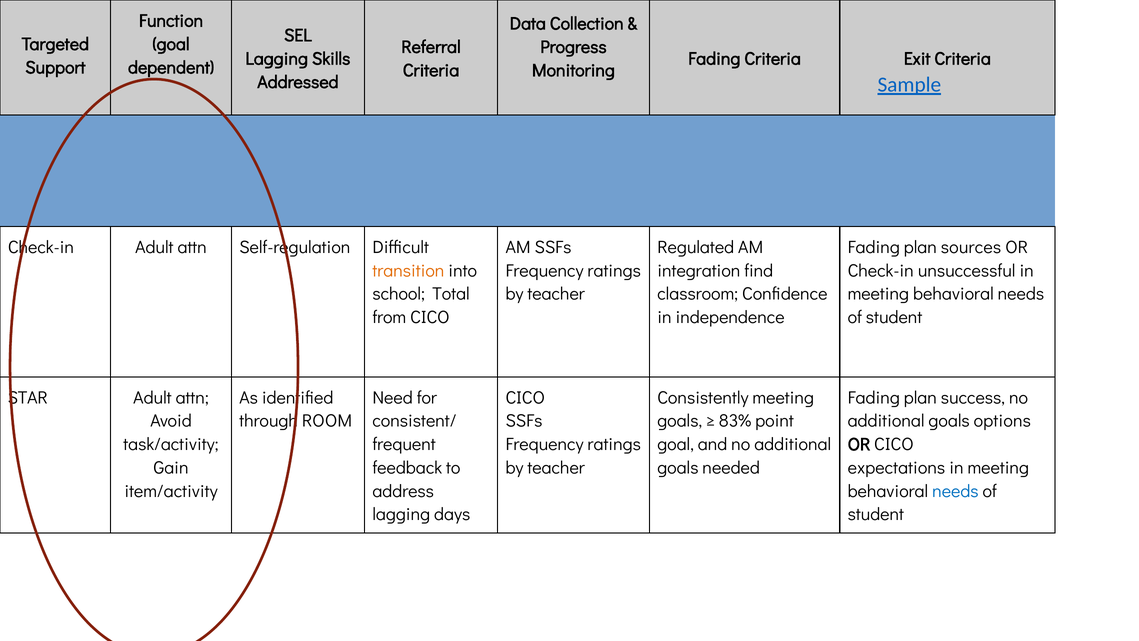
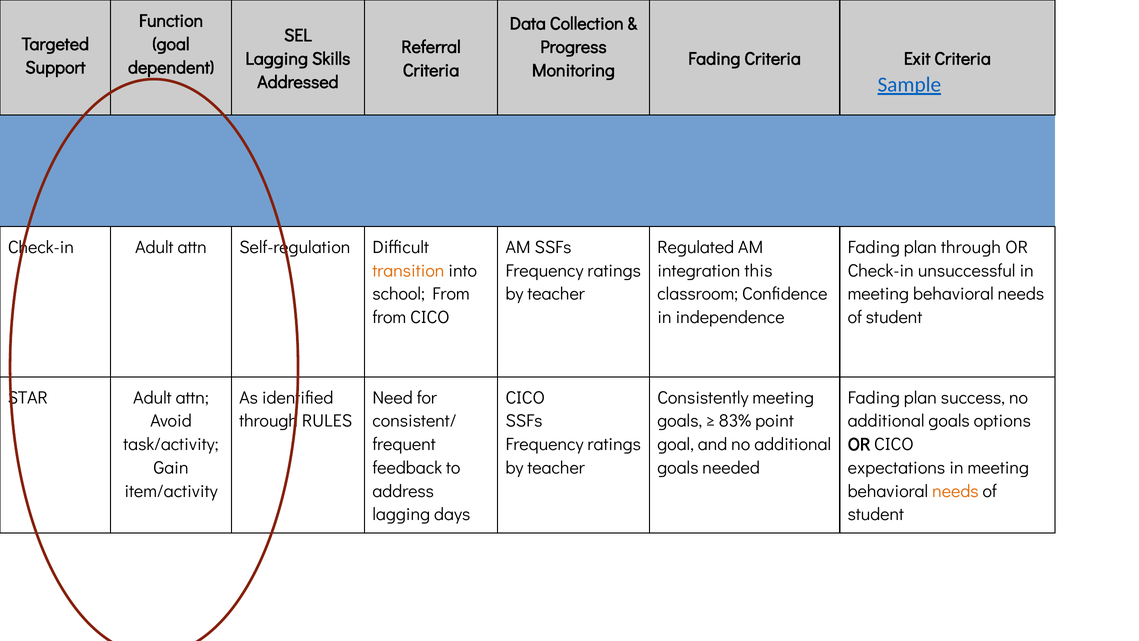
plan sources: sources -> through
find: find -> this
school Total: Total -> From
ROOM: ROOM -> RULES
needs at (955, 491) colour: blue -> orange
